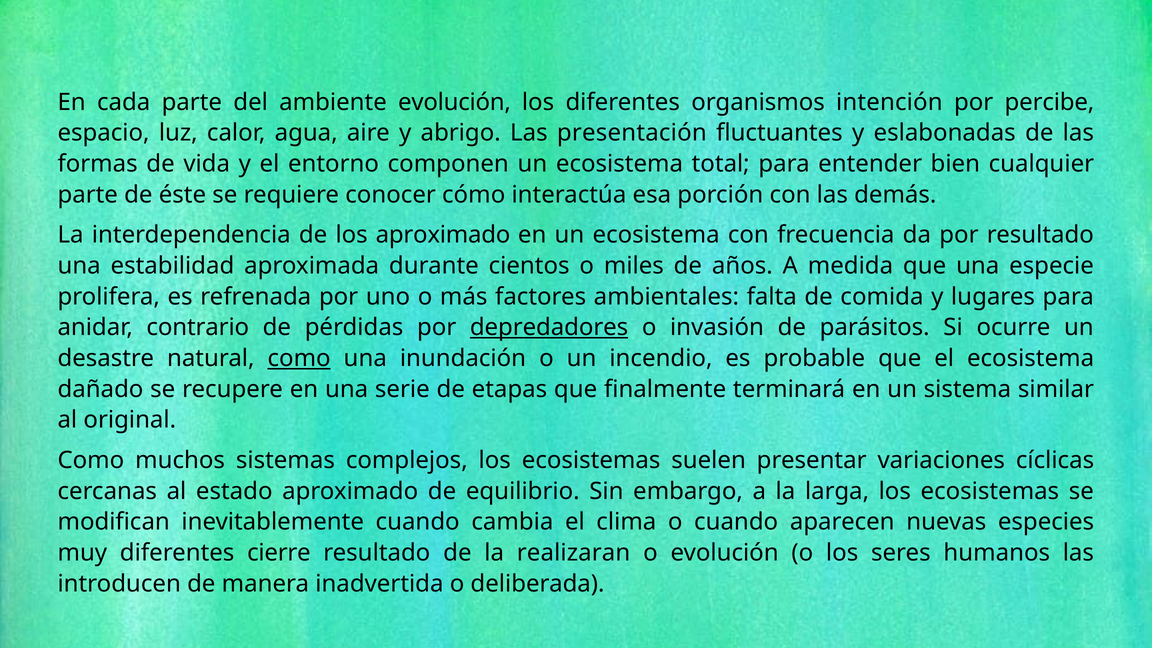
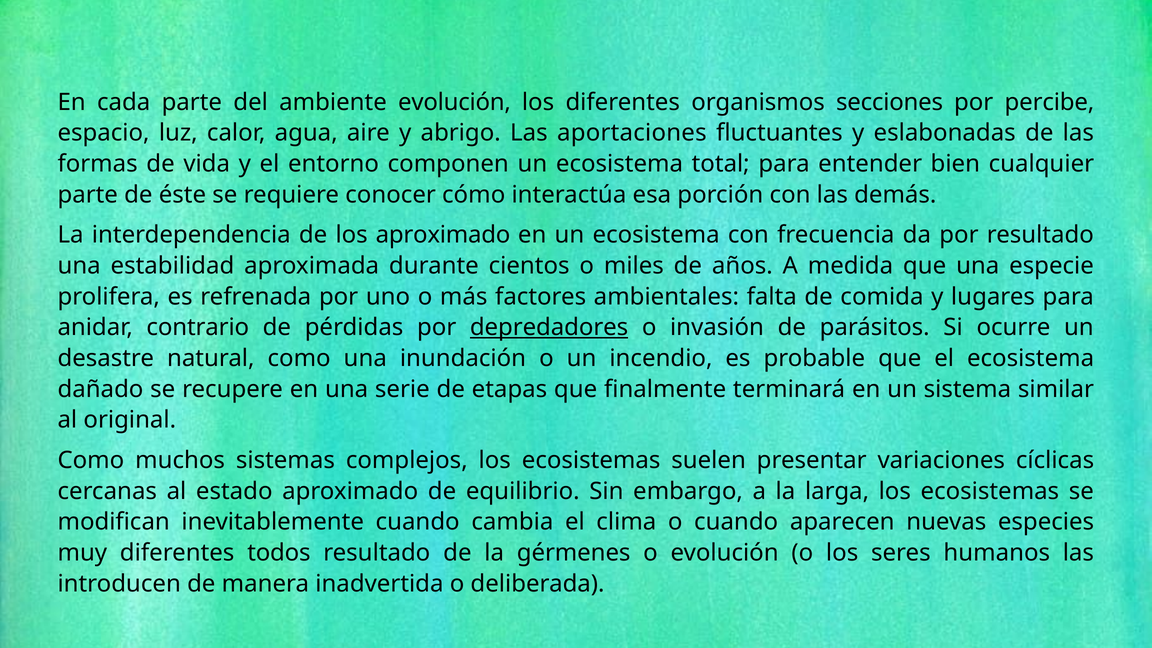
intención: intención -> secciones
presentación: presentación -> aportaciones
como at (299, 358) underline: present -> none
cierre: cierre -> todos
realizaran: realizaran -> gérmenes
